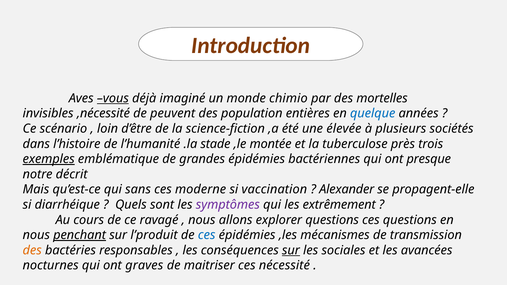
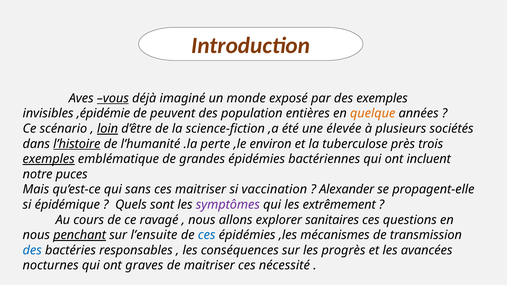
chimio: chimio -> exposé
des mortelles: mortelles -> exemples
,nécessité: ,nécessité -> ,épidémie
quelque colour: blue -> orange
loin underline: none -> present
l’histoire underline: none -> present
stade: stade -> perte
montée: montée -> environ
presque: presque -> incluent
décrit: décrit -> puces
ces moderne: moderne -> maitriser
diarrhéique: diarrhéique -> épidémique
explorer questions: questions -> sanitaires
l’produit: l’produit -> l’ensuite
des at (32, 250) colour: orange -> blue
sur at (291, 250) underline: present -> none
sociales: sociales -> progrès
